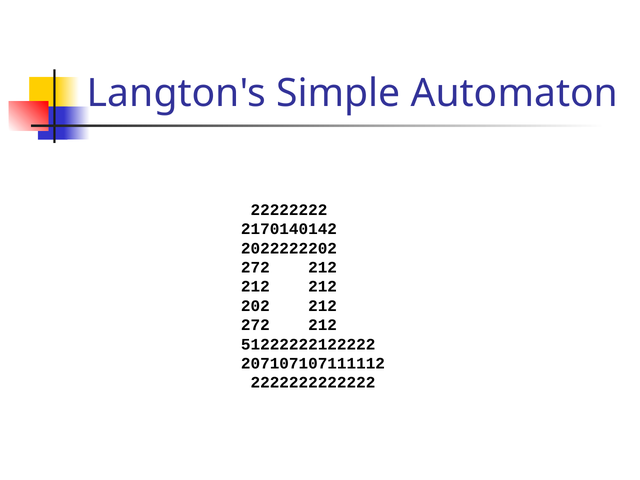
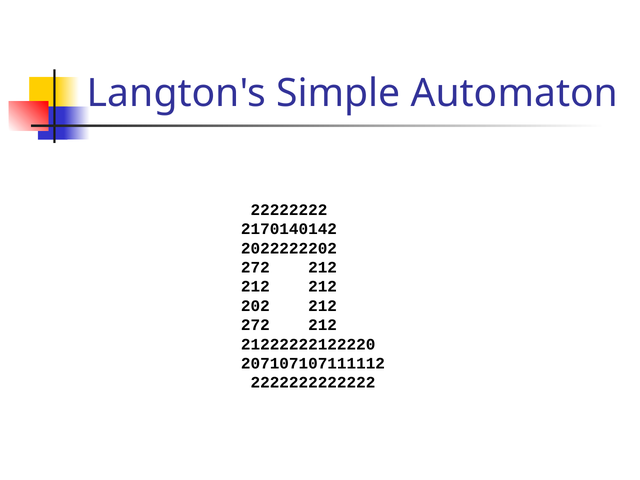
51222222122222: 51222222122222 -> 21222222122220
